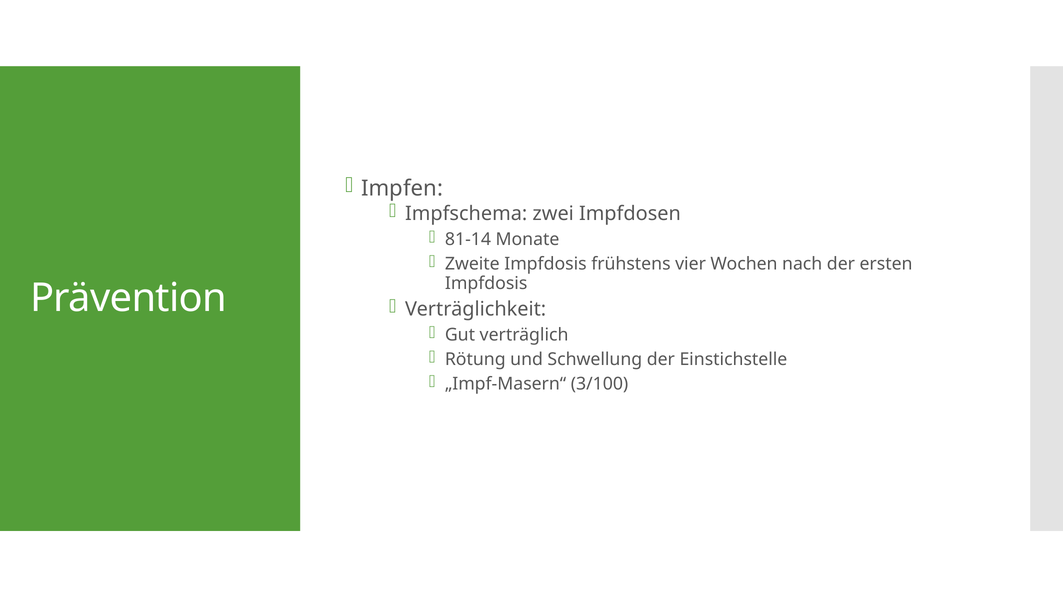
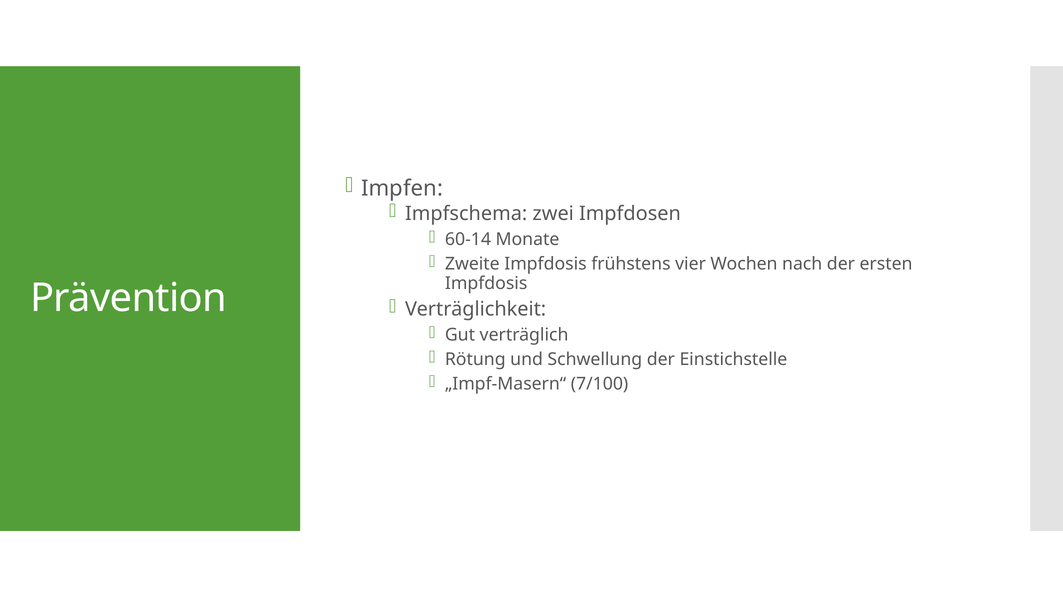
81-14: 81-14 -> 60-14
3/100: 3/100 -> 7/100
